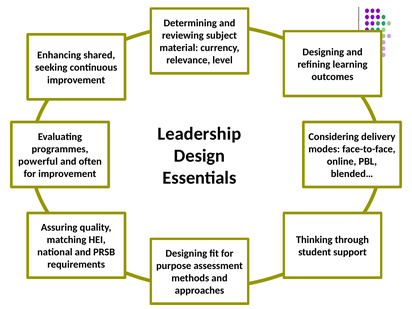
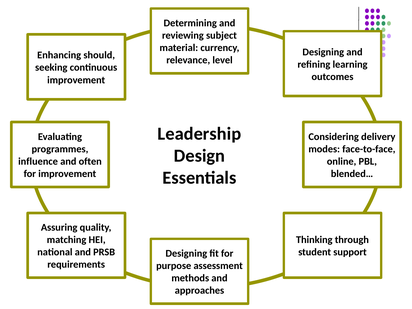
shared: shared -> should
powerful: powerful -> influence
